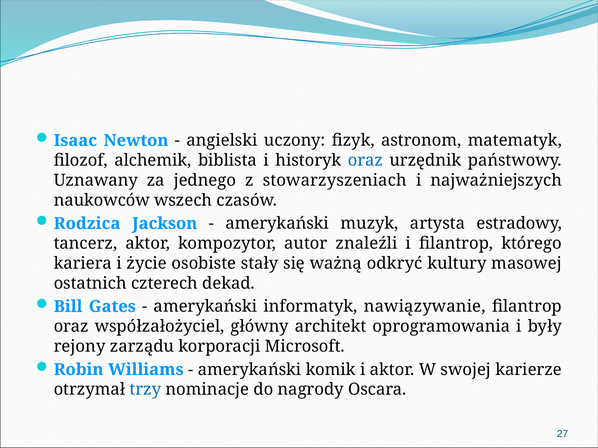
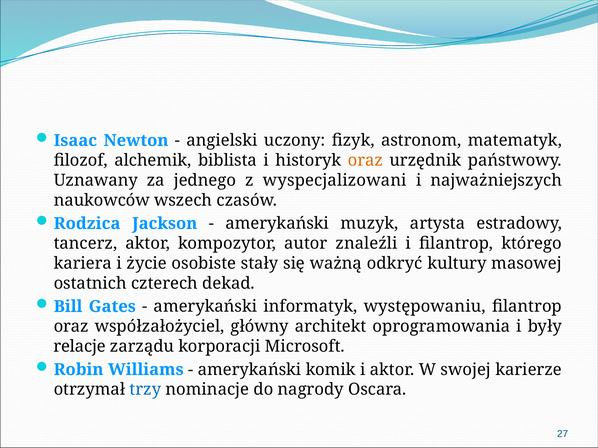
oraz at (365, 161) colour: blue -> orange
stowarzyszeniach: stowarzyszeniach -> wyspecjalizowani
nawiązywanie: nawiązywanie -> występowaniu
rejony: rejony -> relacje
